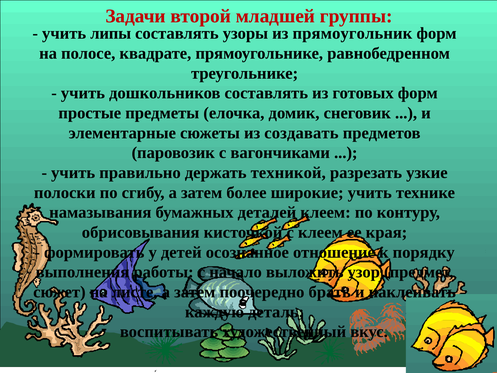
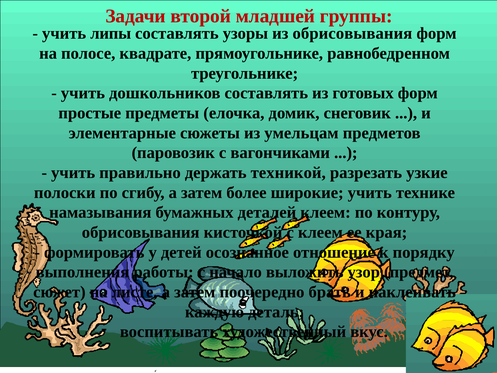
из прямоугольник: прямоугольник -> обрисовывания
создавать: создавать -> умельцам
